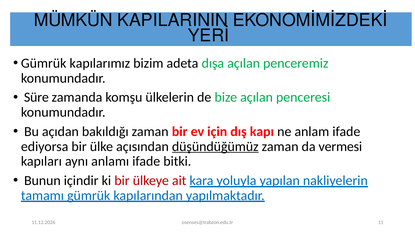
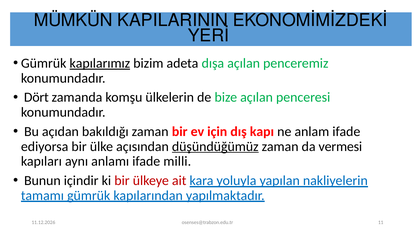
kapılarımız underline: none -> present
Süre: Süre -> Dört
bitki: bitki -> milli
